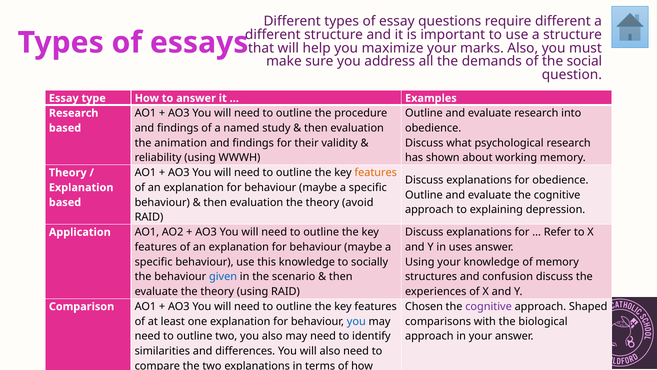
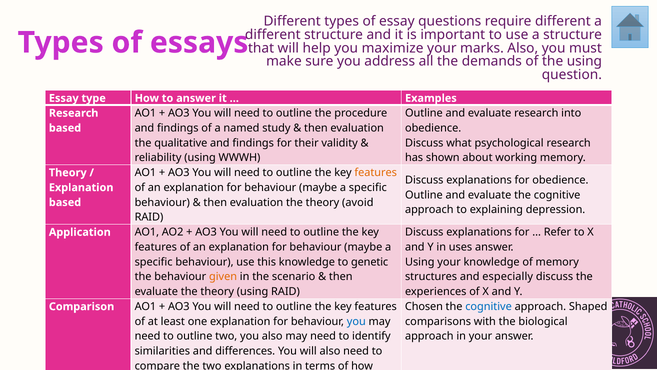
the social: social -> using
animation: animation -> qualitative
socially: socially -> genetic
given colour: blue -> orange
confusion: confusion -> especially
cognitive at (489, 306) colour: purple -> blue
